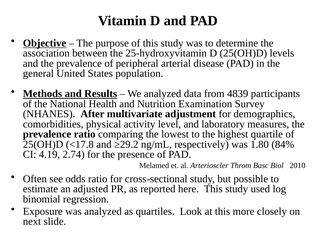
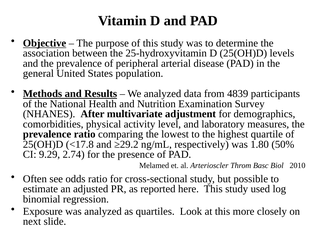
84%: 84% -> 50%
4.19: 4.19 -> 9.29
